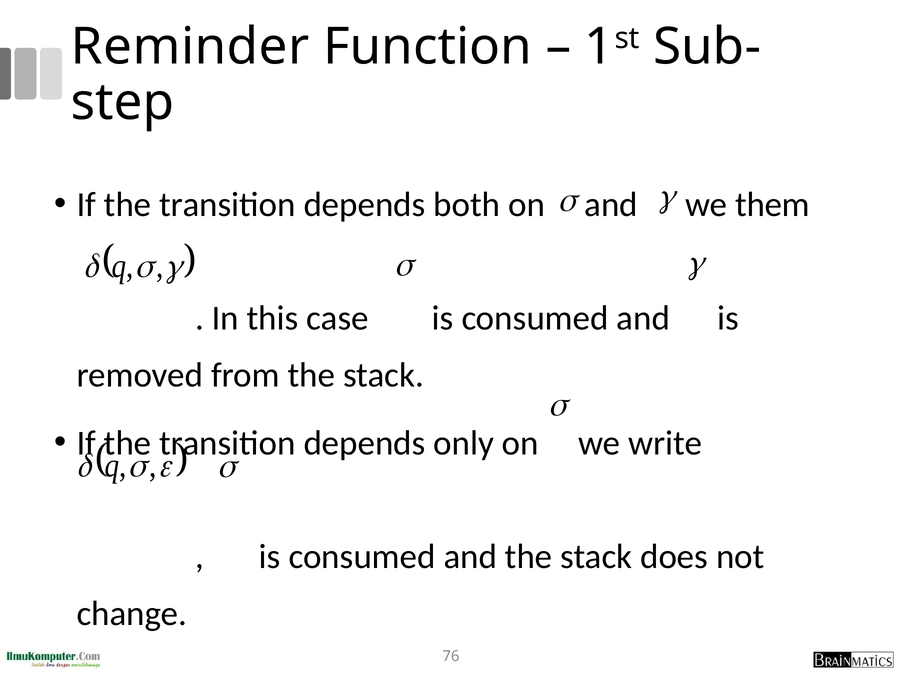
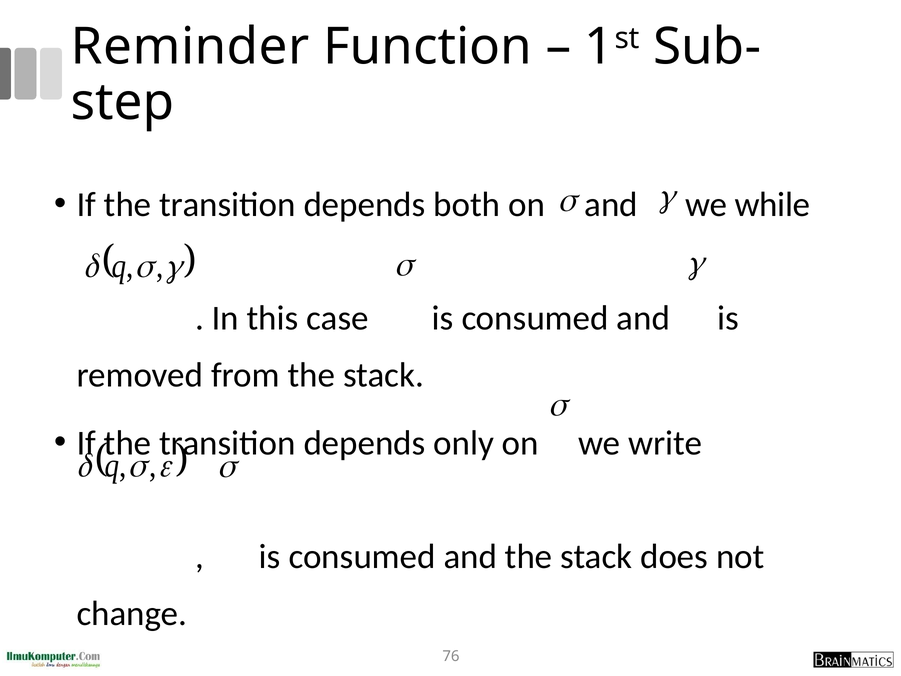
them: them -> while
